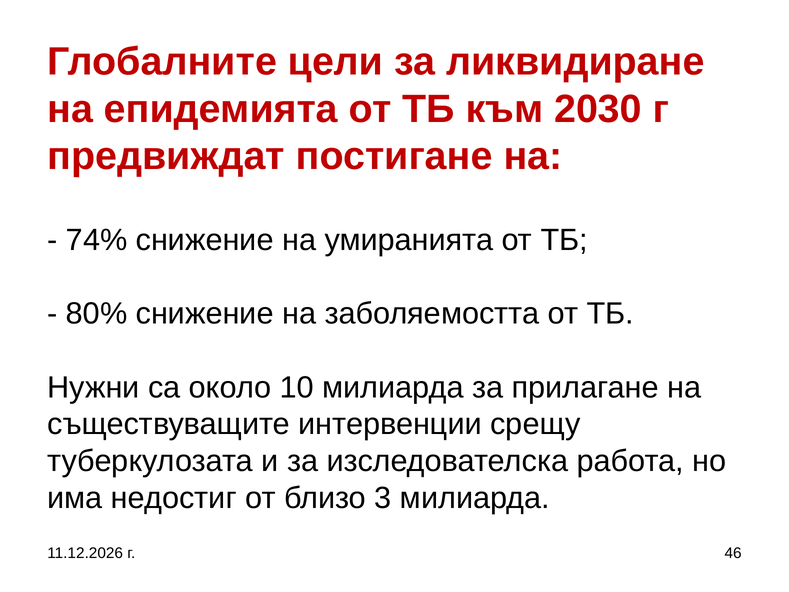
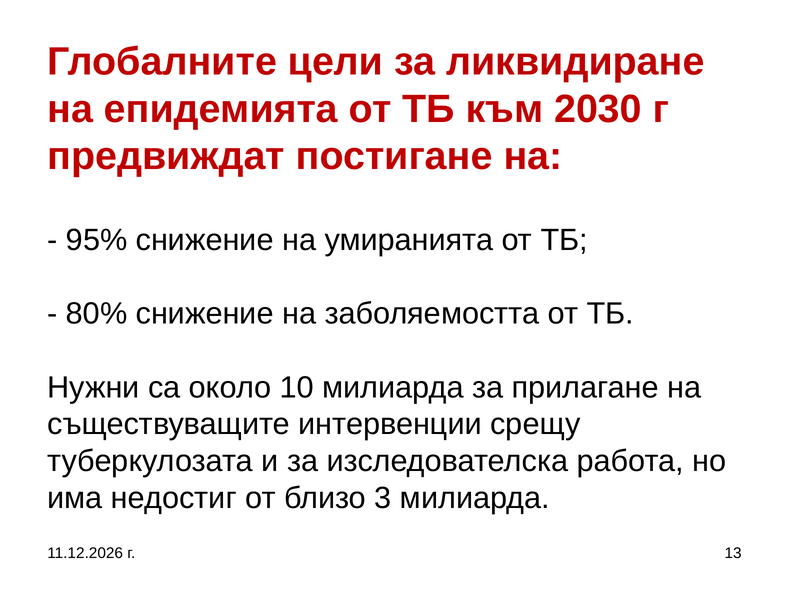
74%: 74% -> 95%
46: 46 -> 13
